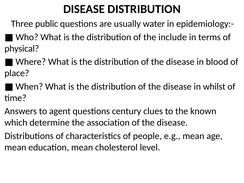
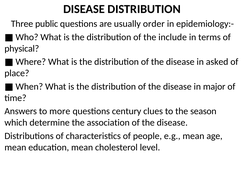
water: water -> order
blood: blood -> asked
whilst: whilst -> major
agent: agent -> more
known: known -> season
